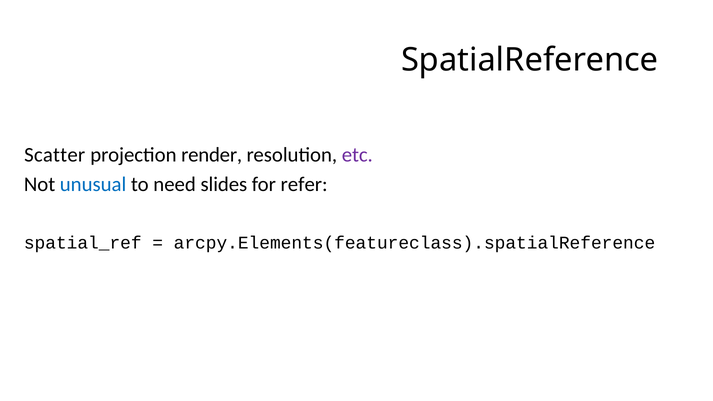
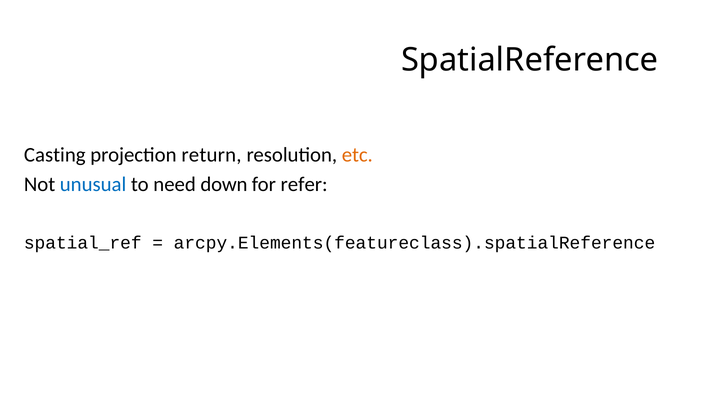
Scatter: Scatter -> Casting
render: render -> return
etc colour: purple -> orange
slides: slides -> down
